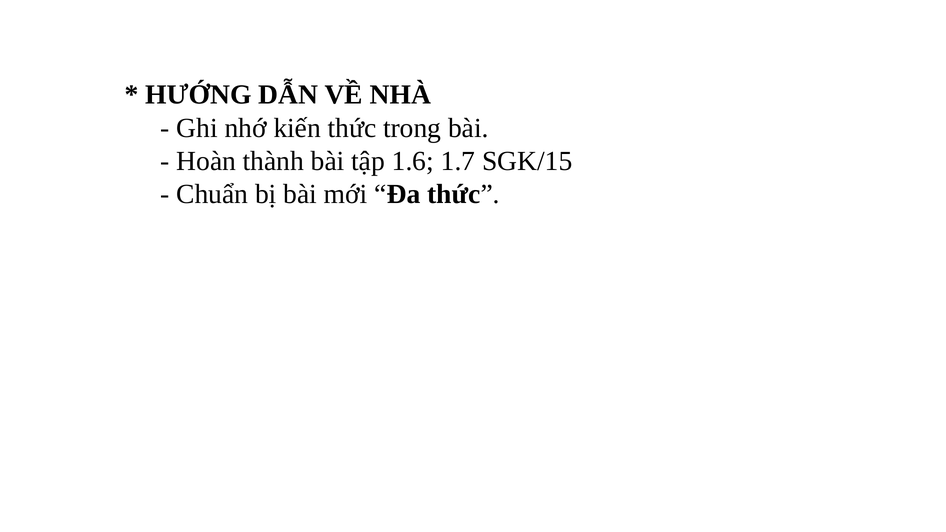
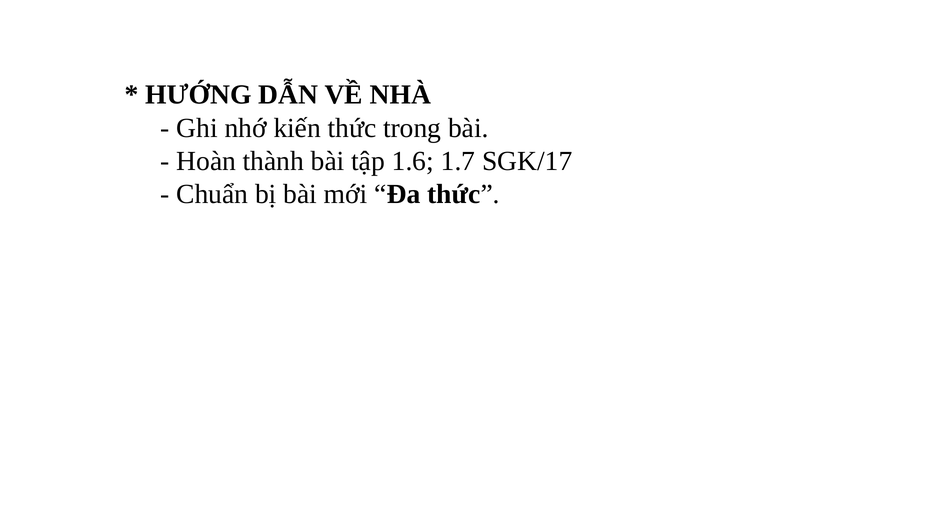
SGK/15: SGK/15 -> SGK/17
